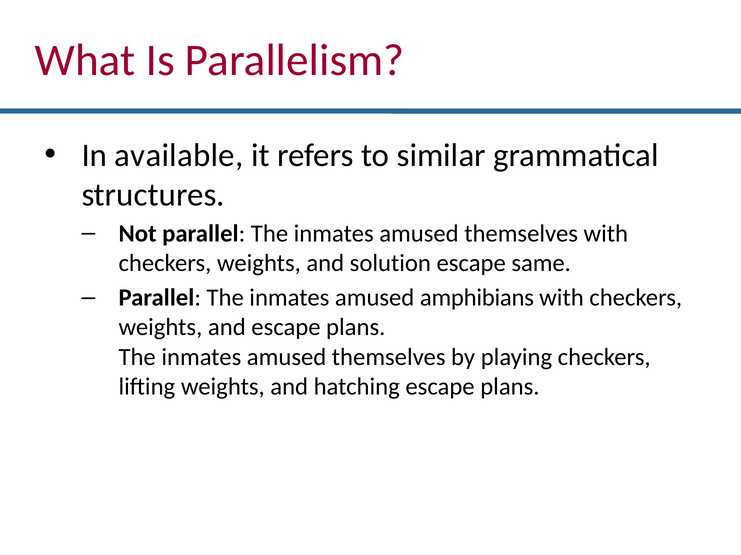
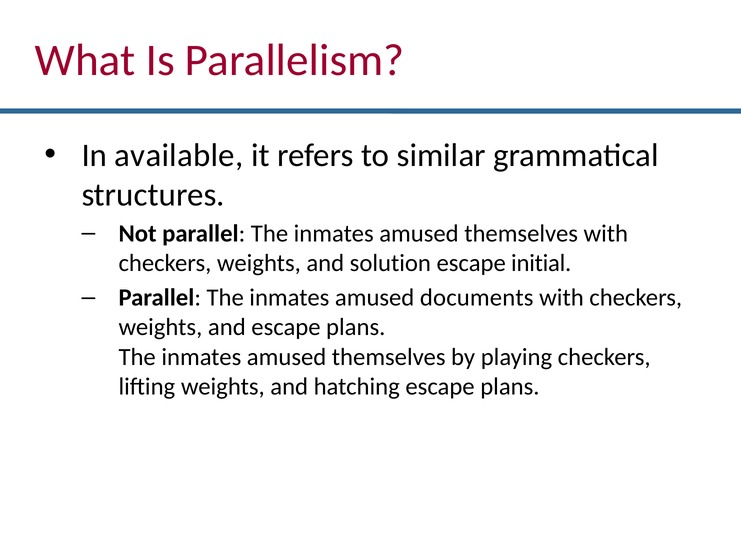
same: same -> initial
amphibians: amphibians -> documents
